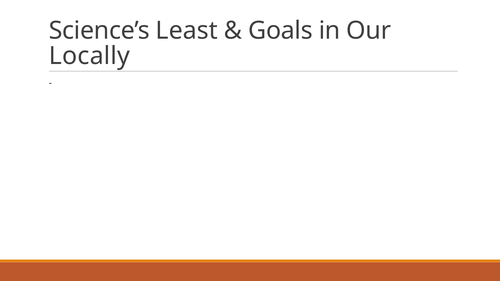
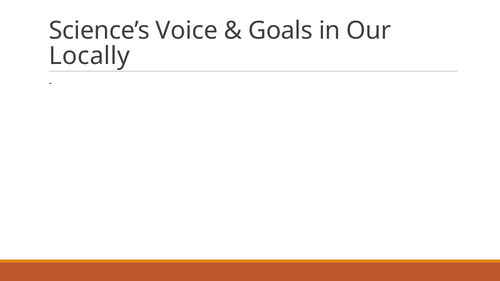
Least: Least -> Voice
